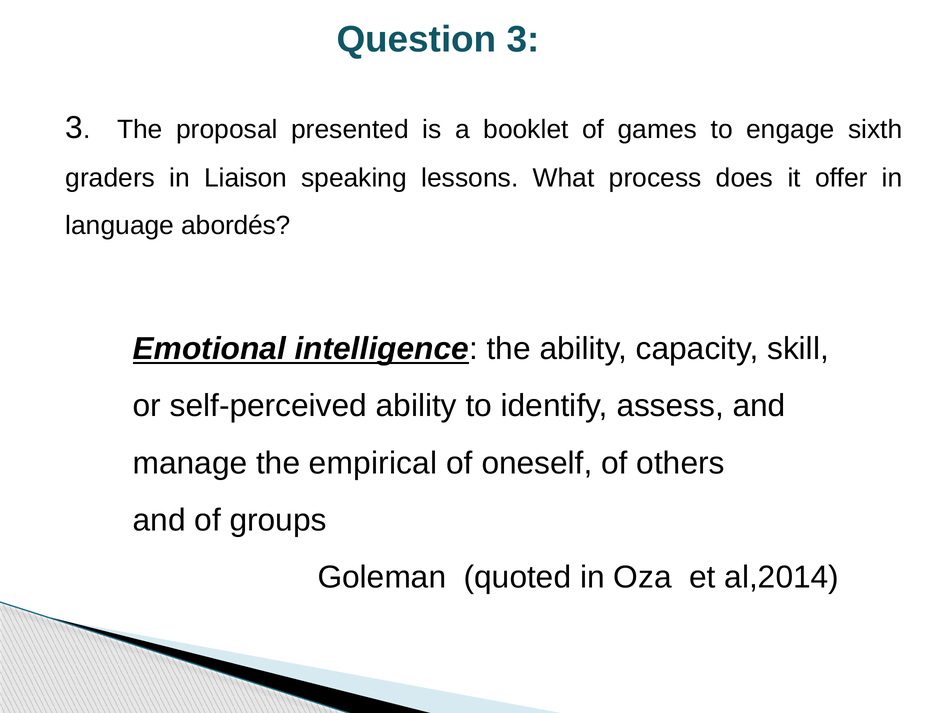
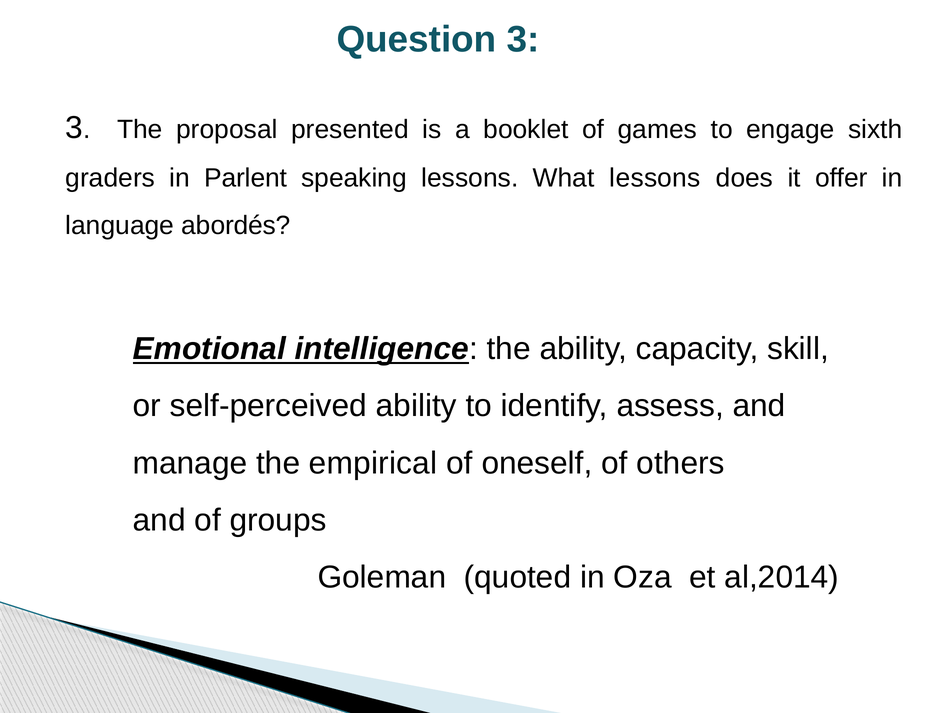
Liaison: Liaison -> Parlent
What process: process -> lessons
